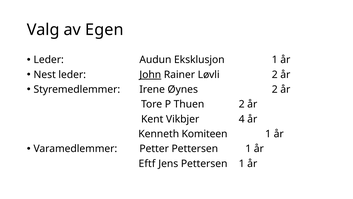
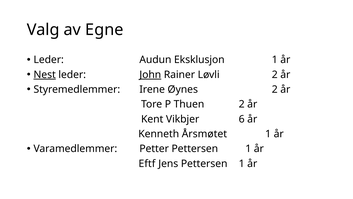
Egen: Egen -> Egne
Nest underline: none -> present
4: 4 -> 6
Komiteen: Komiteen -> Årsmøtet
